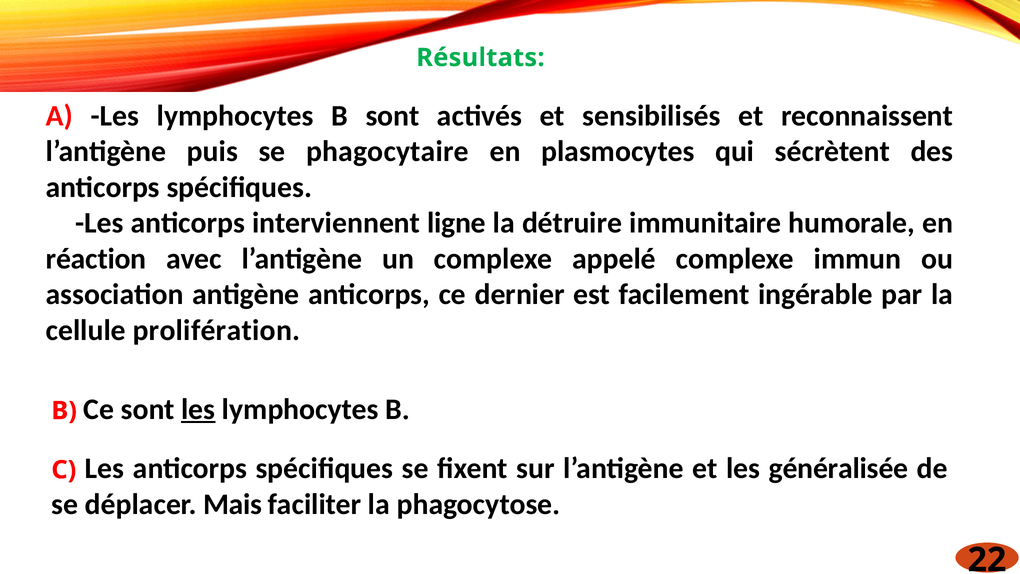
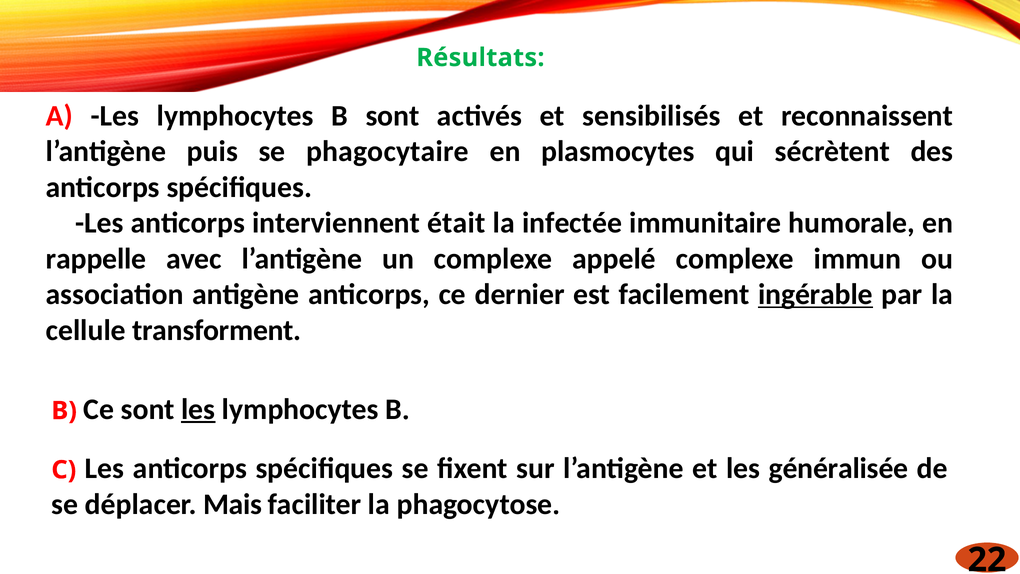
ligne: ligne -> était
détruire: détruire -> infectée
réaction: réaction -> rappelle
ingérable underline: none -> present
prolifération: prolifération -> transforment
